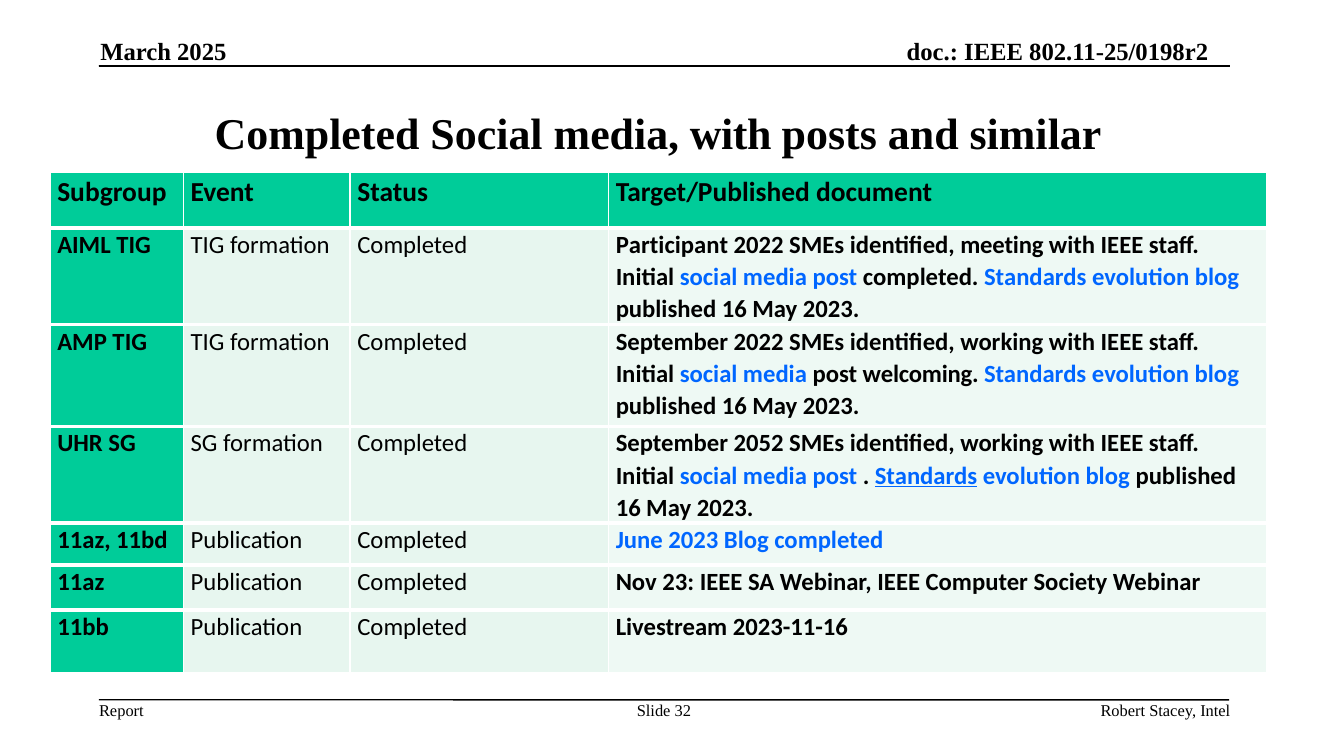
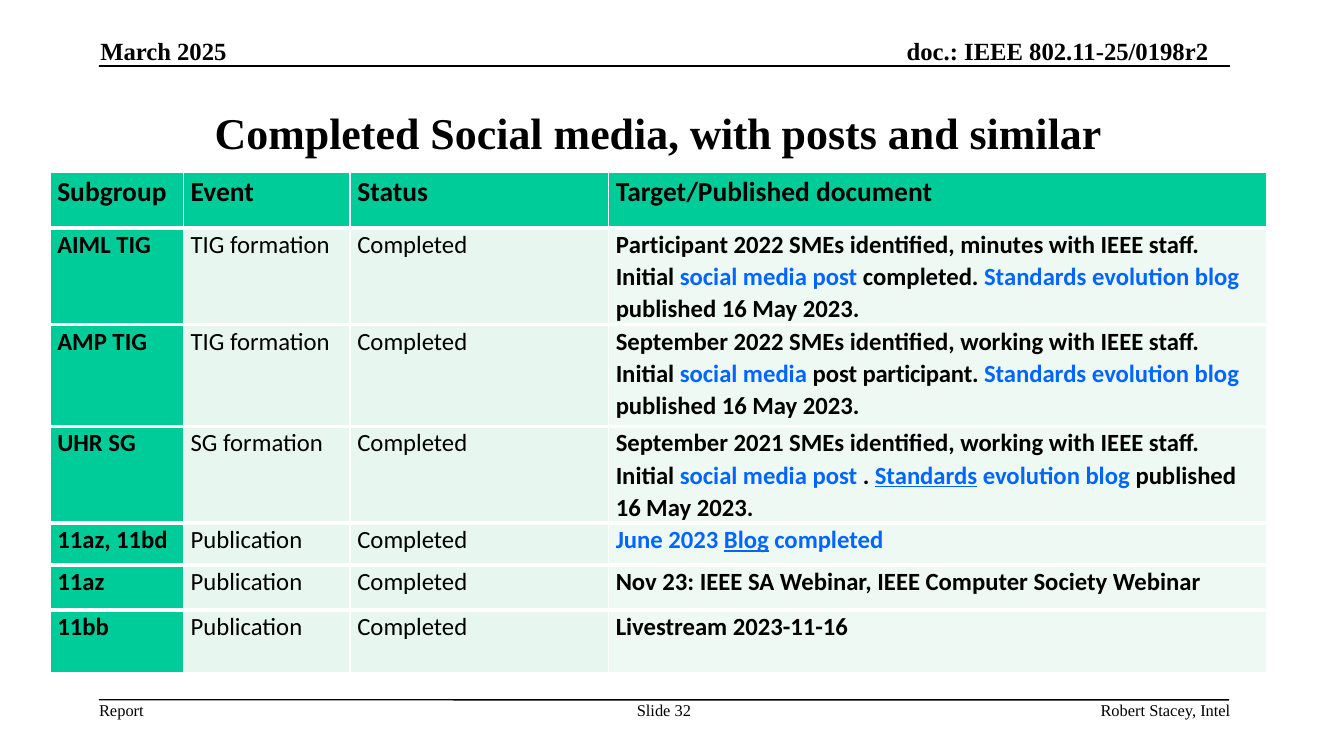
meeting: meeting -> minutes
post welcoming: welcoming -> participant
2052: 2052 -> 2021
Blog at (746, 540) underline: none -> present
